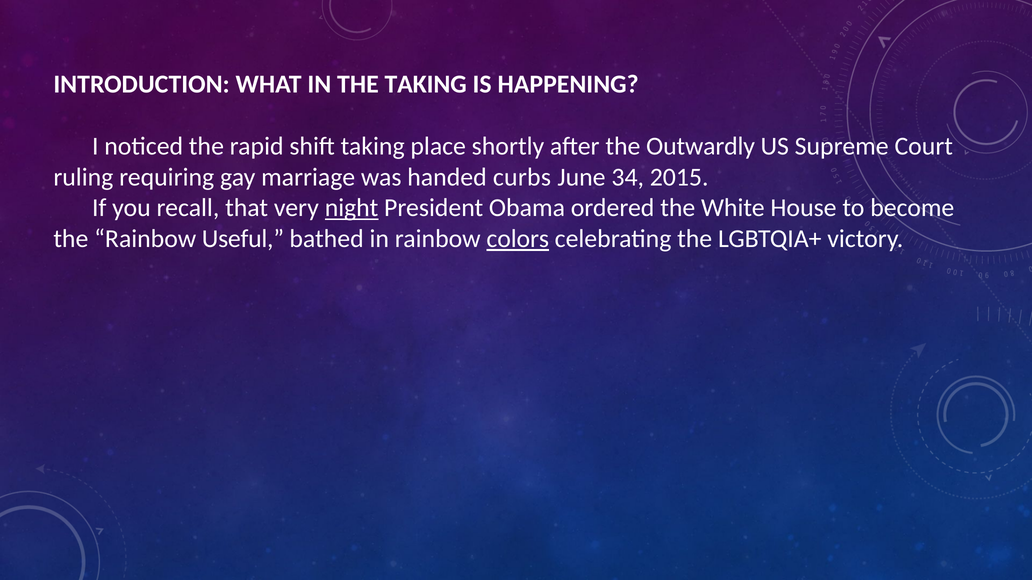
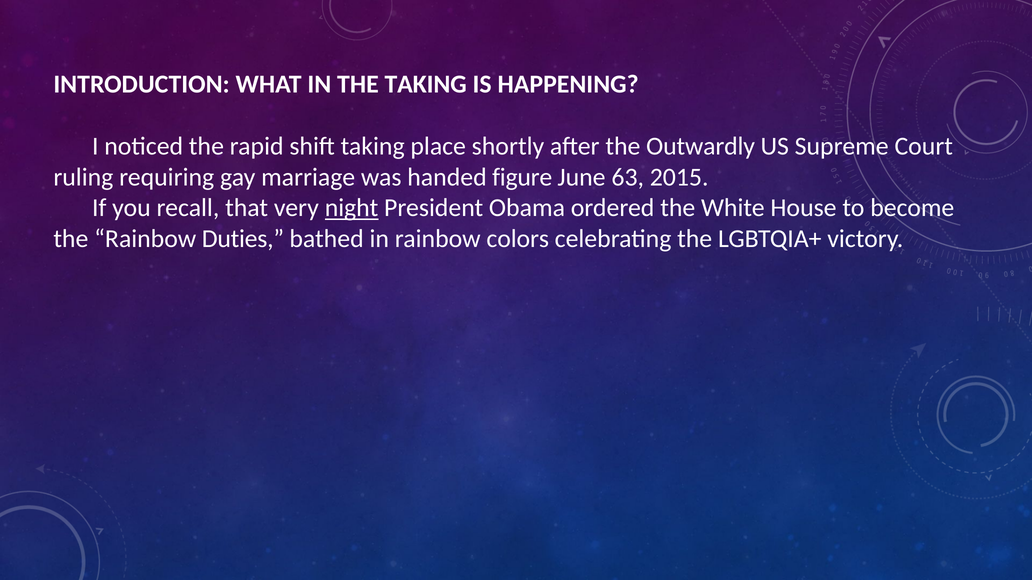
curbs: curbs -> figure
34: 34 -> 63
Useful: Useful -> Duties
colors underline: present -> none
